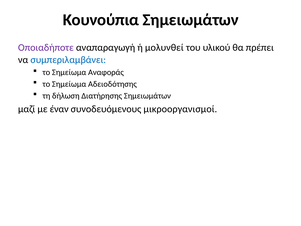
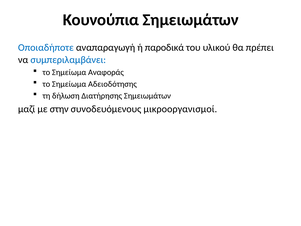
Οποιαδήποτε colour: purple -> blue
μολυνθεί: μολυνθεί -> παροδικά
έναν: έναν -> στην
